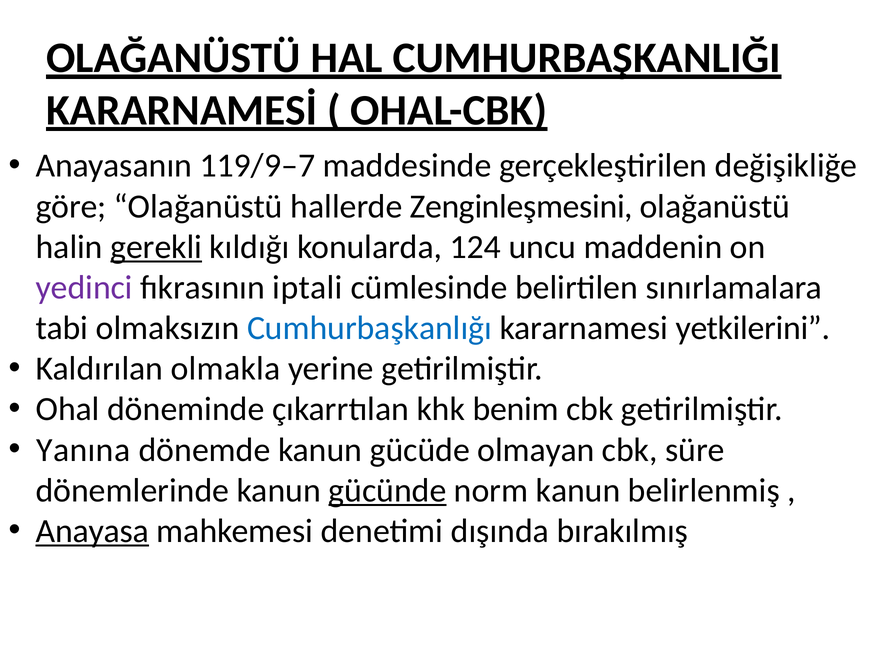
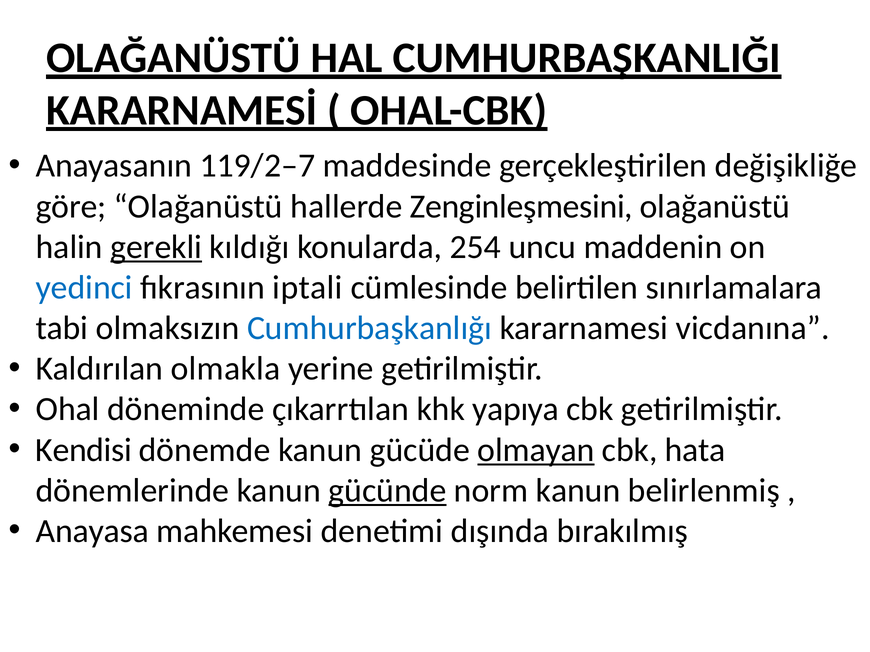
119/9–7: 119/9–7 -> 119/2–7
124: 124 -> 254
yedinci colour: purple -> blue
yetkilerini: yetkilerini -> vicdanına
benim: benim -> yapıya
Yanına: Yanına -> Kendisi
olmayan underline: none -> present
süre: süre -> hata
Anayasa underline: present -> none
